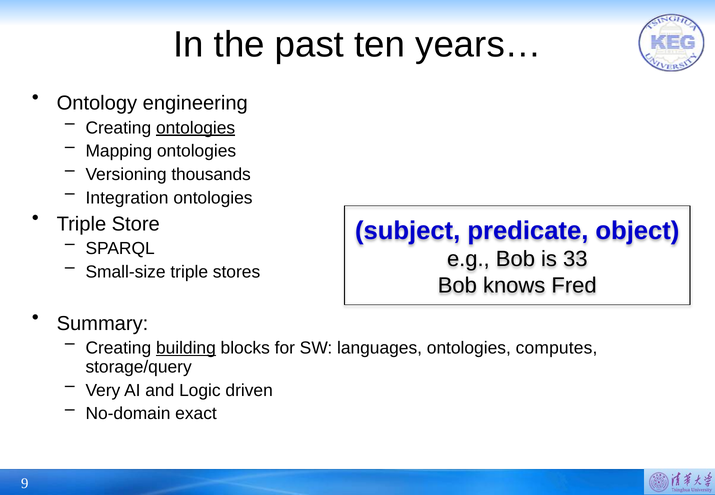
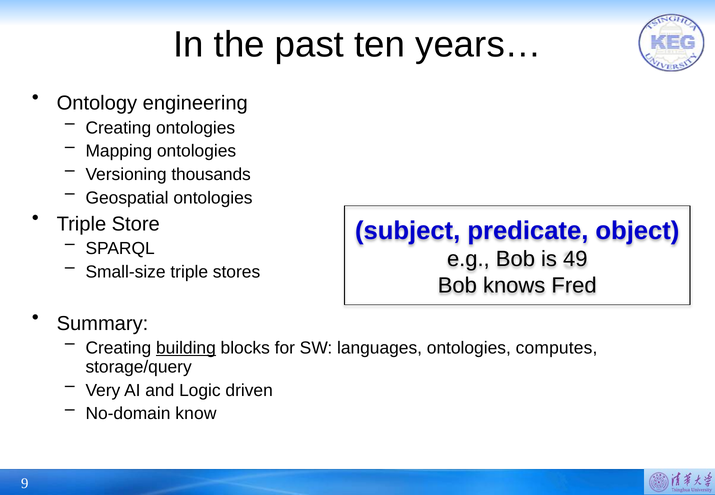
ontologies at (196, 128) underline: present -> none
Integration: Integration -> Geospatial
33: 33 -> 49
exact: exact -> know
